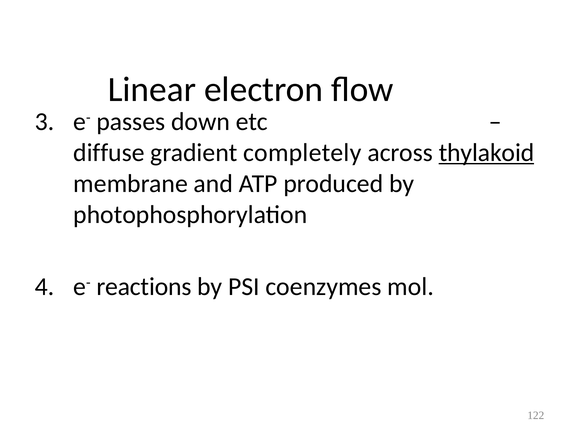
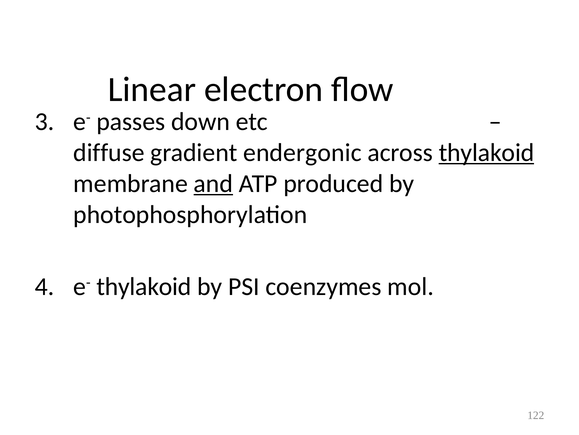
completely: completely -> endergonic
and underline: none -> present
e- reactions: reactions -> thylakoid
